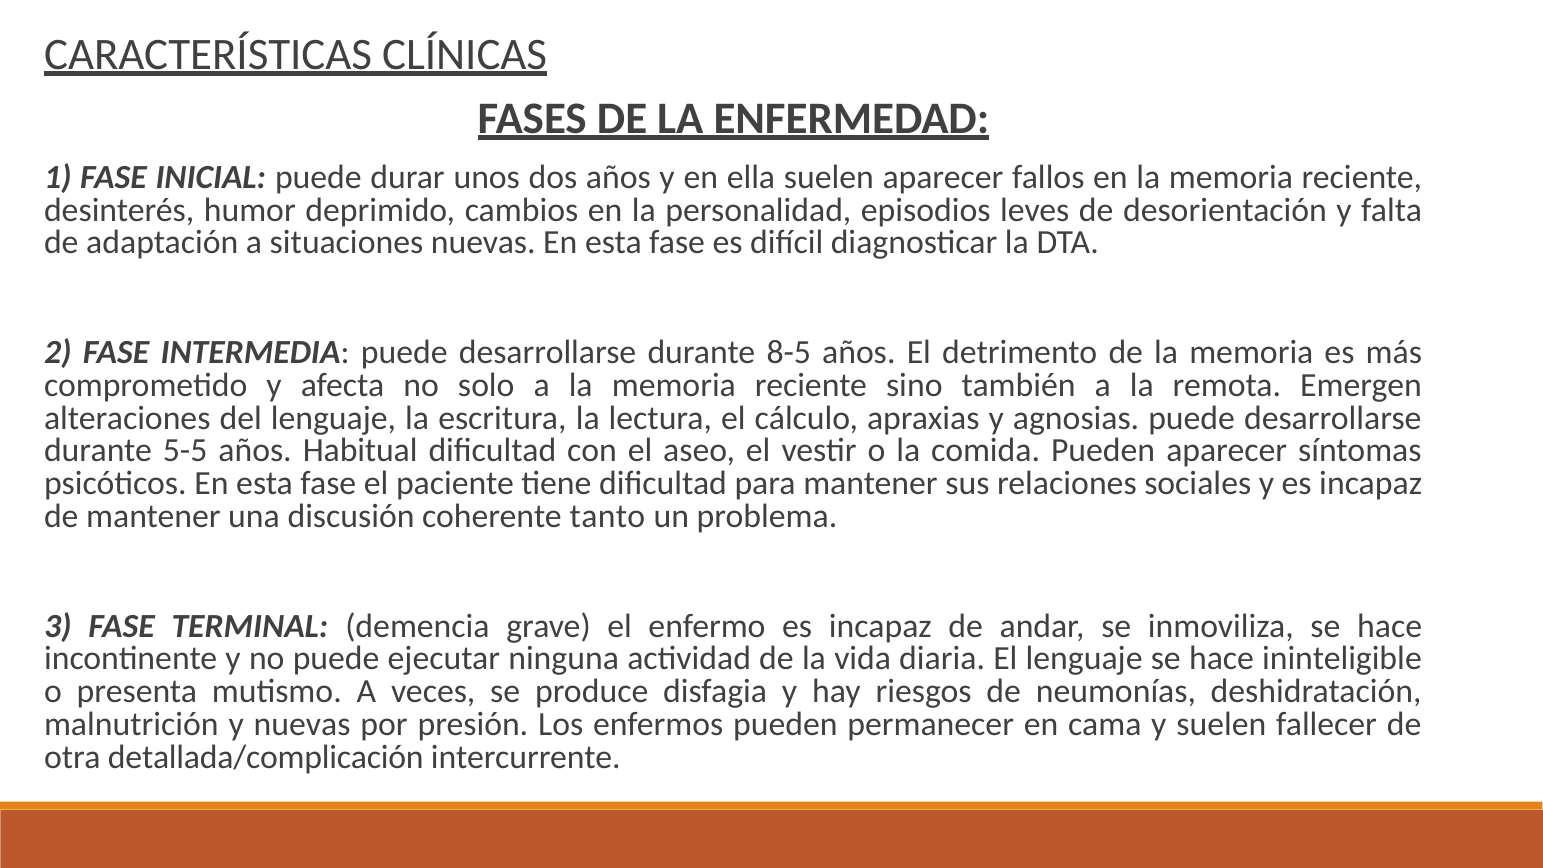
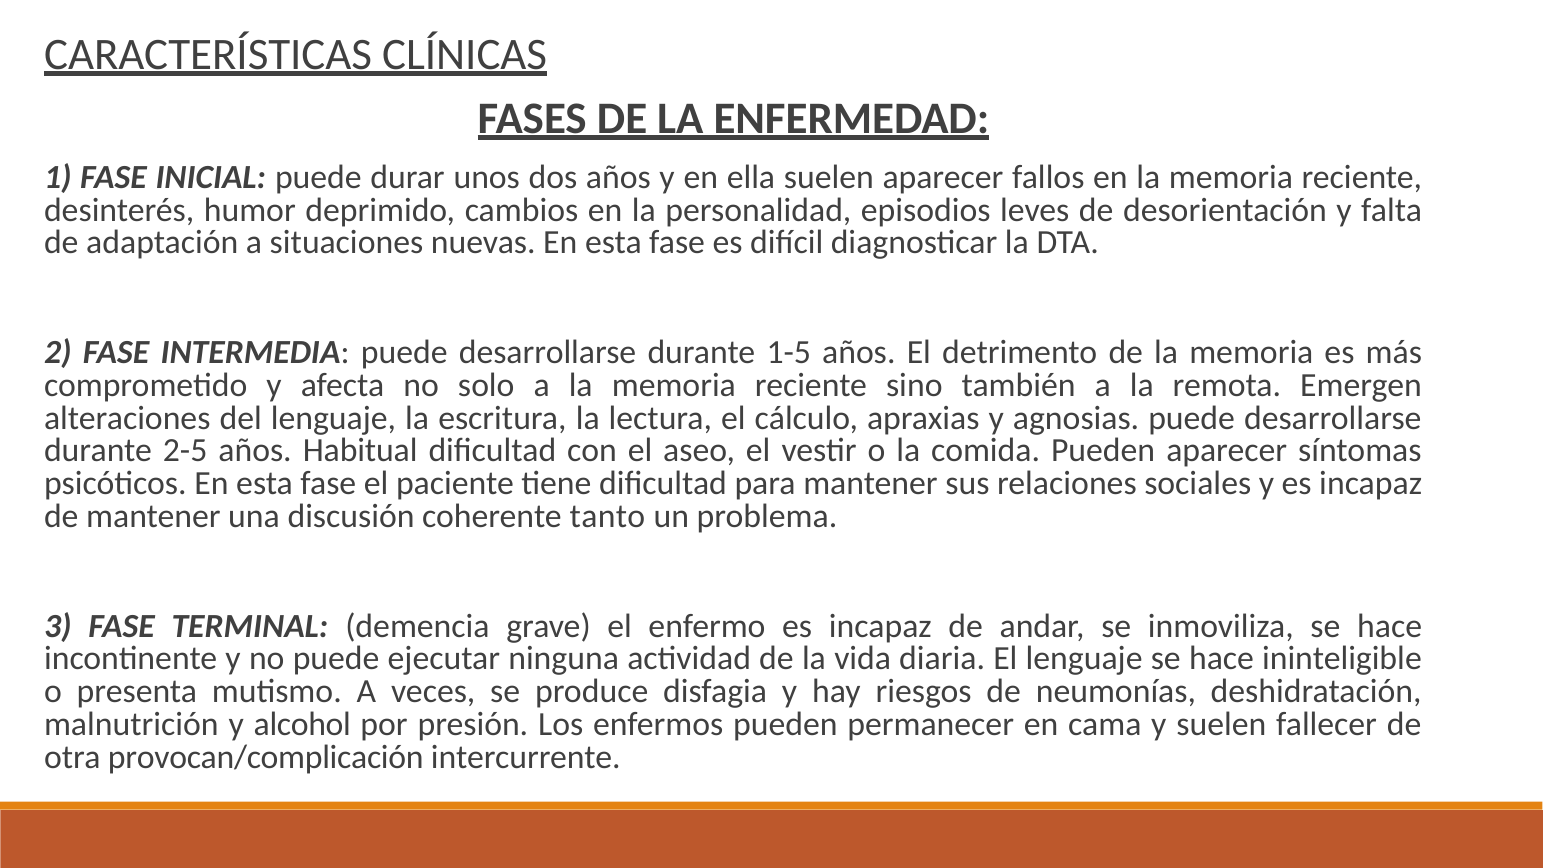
8-5: 8-5 -> 1-5
5-5: 5-5 -> 2-5
y nuevas: nuevas -> alcohol
detallada/complicación: detallada/complicación -> provocan/complicación
